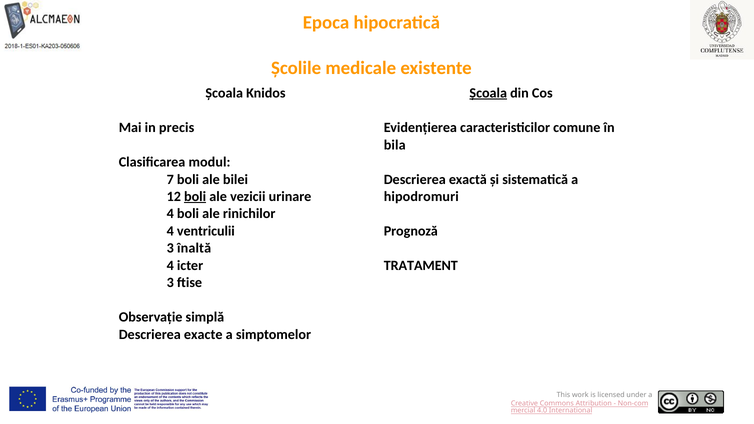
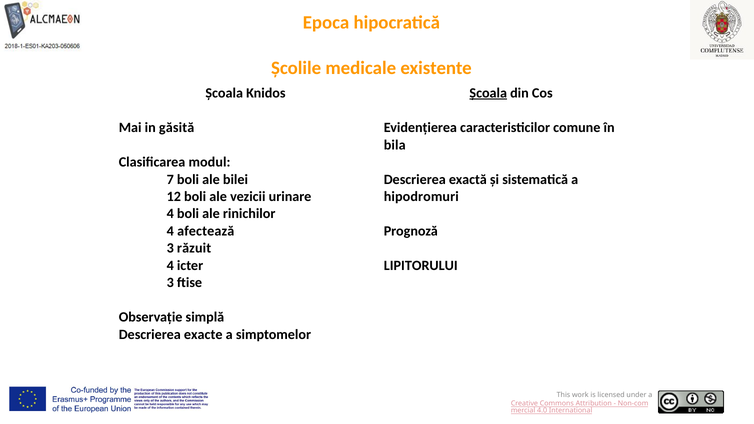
precis: precis -> găsită
boli at (195, 197) underline: present -> none
ventriculii: ventriculii -> afectează
înaltă: înaltă -> răzuit
TRATAMENT: TRATAMENT -> LIPITORULUI
